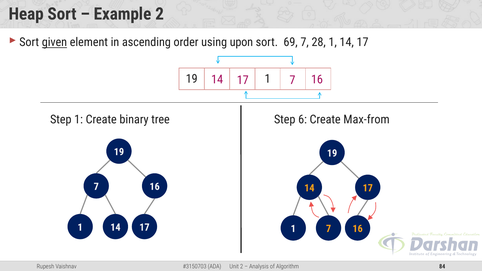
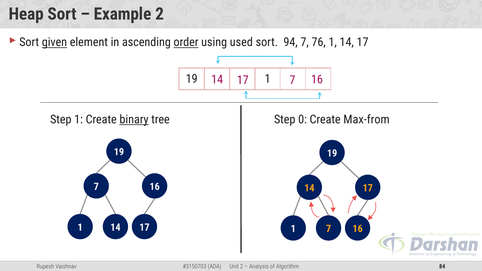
order underline: none -> present
upon: upon -> used
69: 69 -> 94
28: 28 -> 76
binary underline: none -> present
6: 6 -> 0
